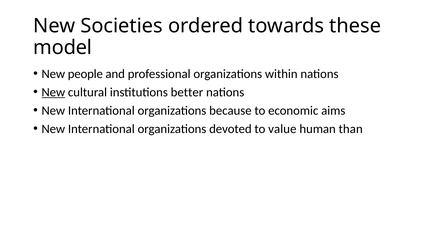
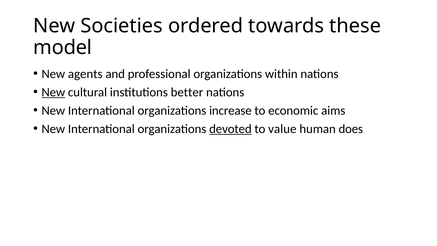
people: people -> agents
because: because -> increase
devoted underline: none -> present
than: than -> does
